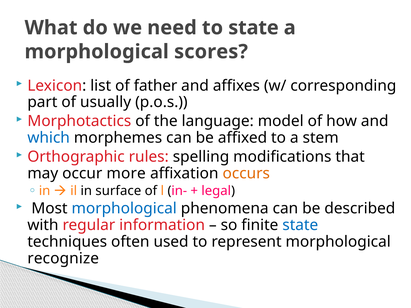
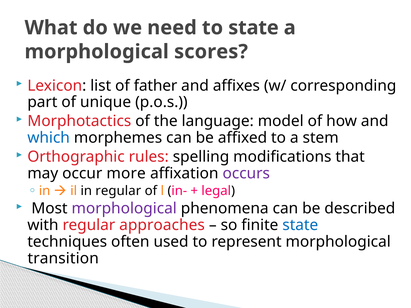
usually: usually -> unique
occurs colour: orange -> purple
in surface: surface -> regular
morphological at (124, 209) colour: blue -> purple
information: information -> approaches
recognize: recognize -> transition
